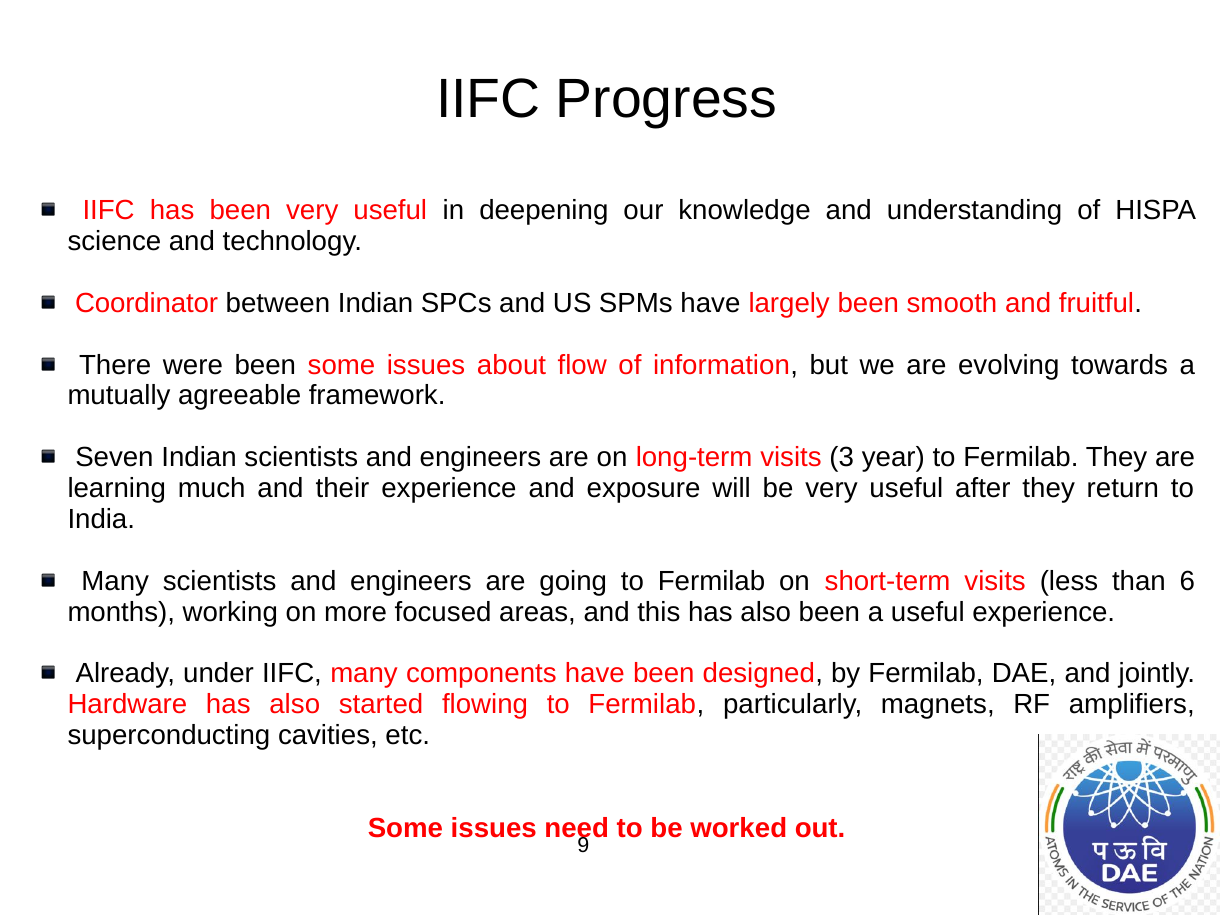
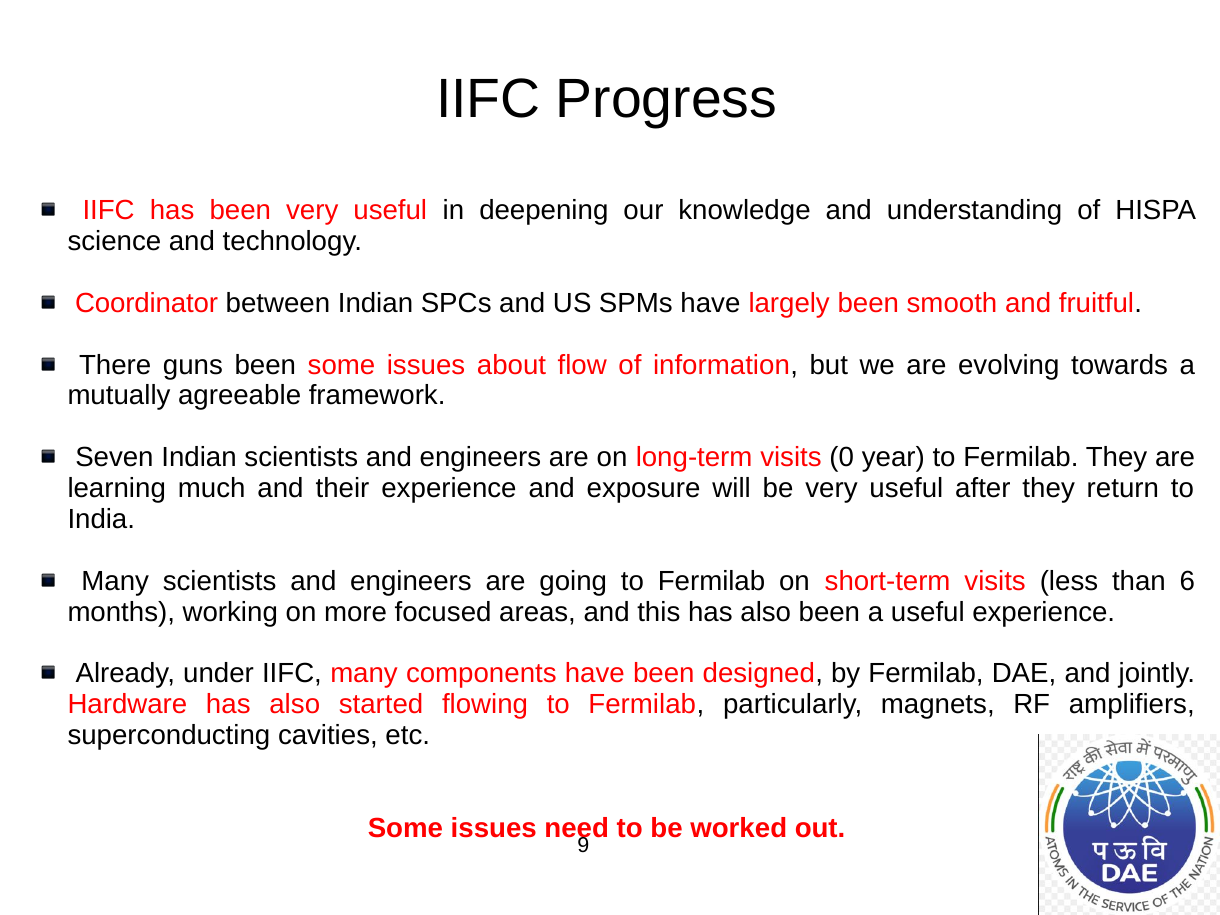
were: were -> guns
3: 3 -> 0
